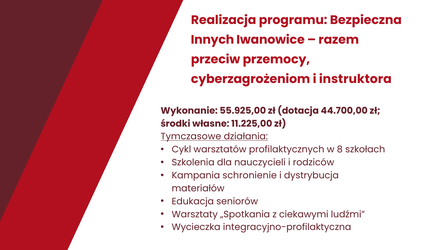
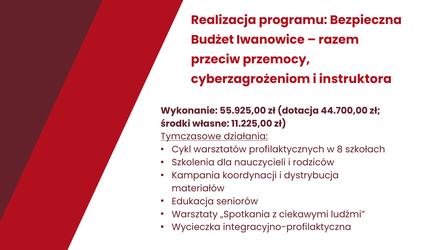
Innych: Innych -> Budżet
schronienie: schronienie -> koordynacji
